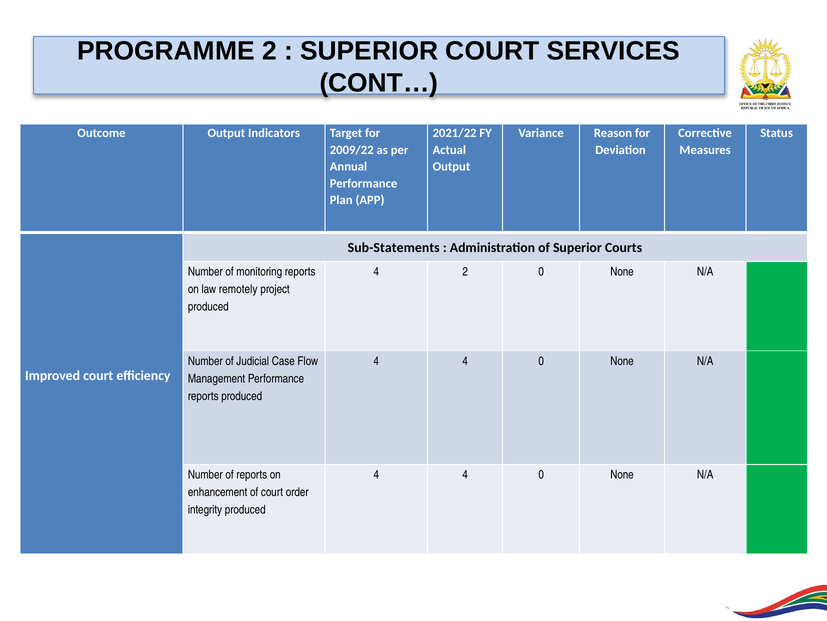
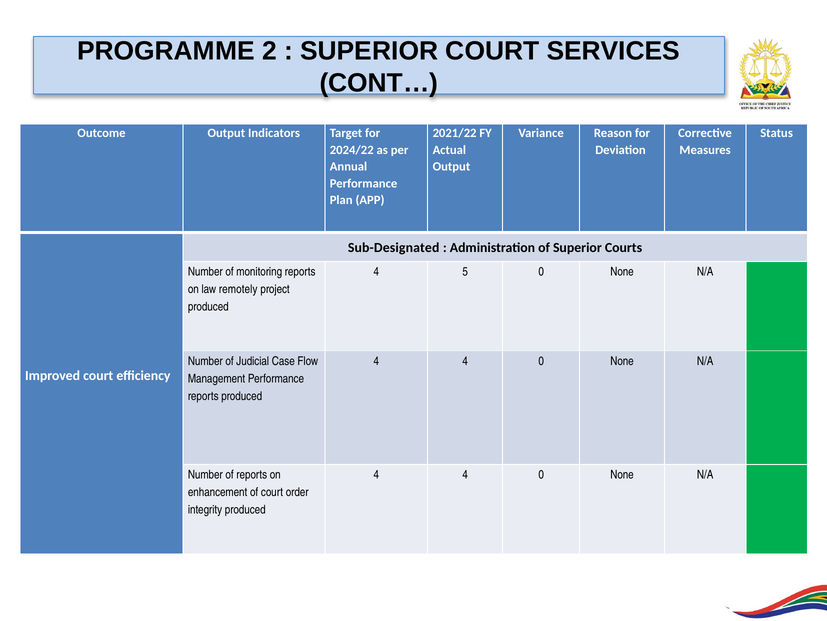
2009/22: 2009/22 -> 2024/22
Sub-Statements: Sub-Statements -> Sub-Designated
4 2: 2 -> 5
